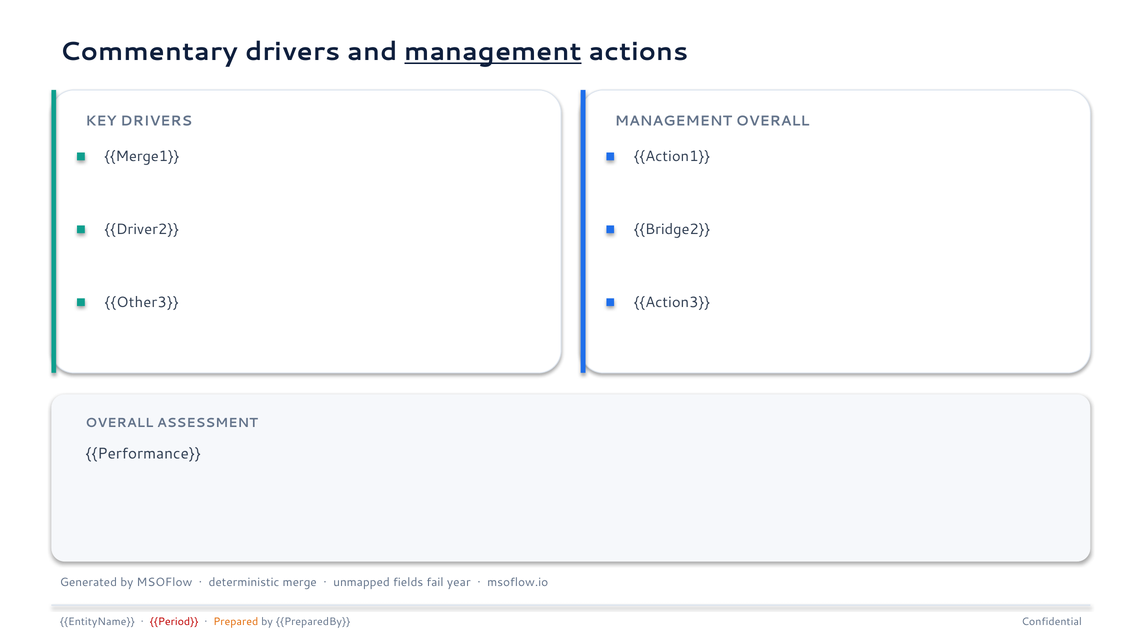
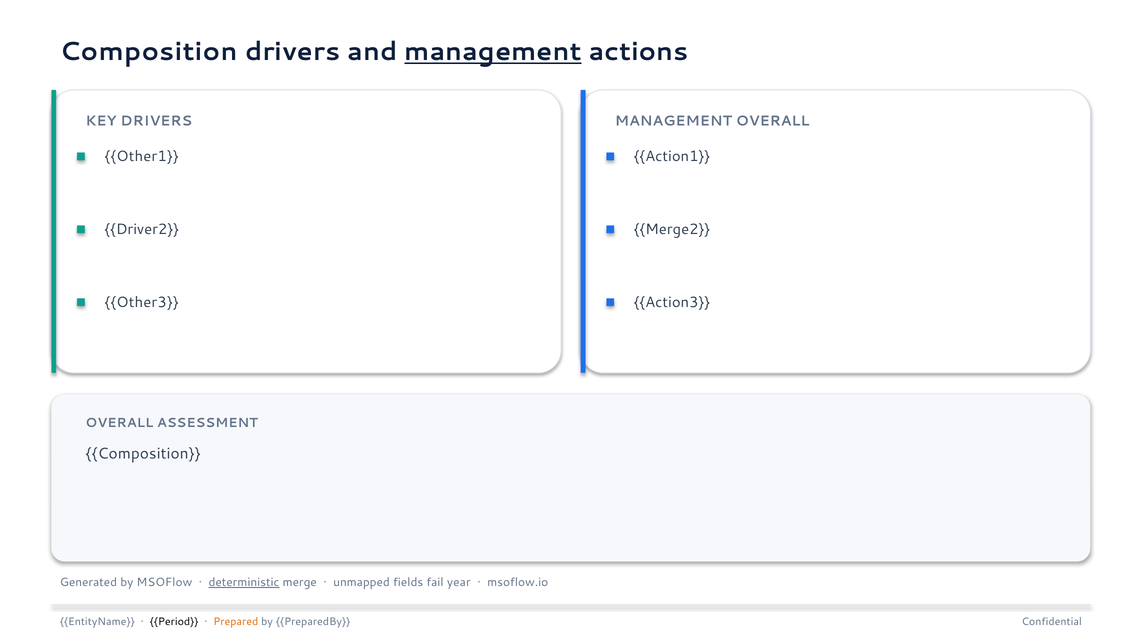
Commentary at (149, 52): Commentary -> Composition
Merge1: Merge1 -> Other1
Bridge2: Bridge2 -> Merge2
Performance at (143, 453): Performance -> Composition
deterministic underline: none -> present
Period colour: red -> black
